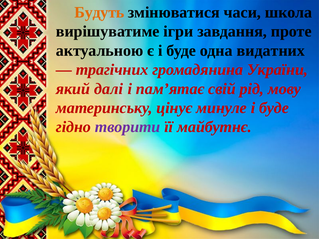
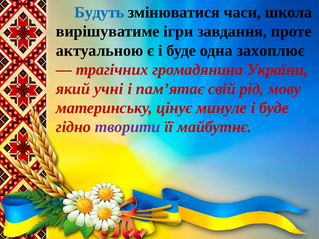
Будуть colour: orange -> blue
видатних: видатних -> захоплює
далі: далі -> учні
